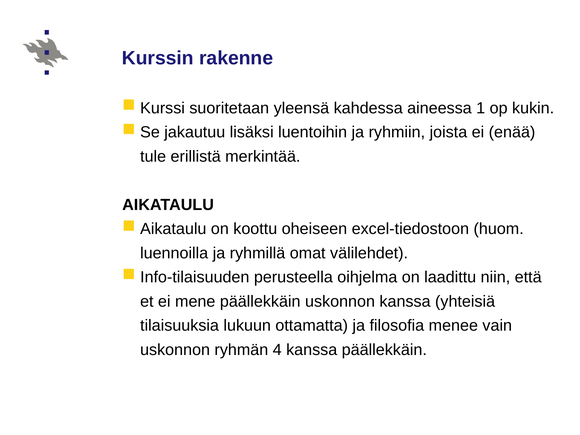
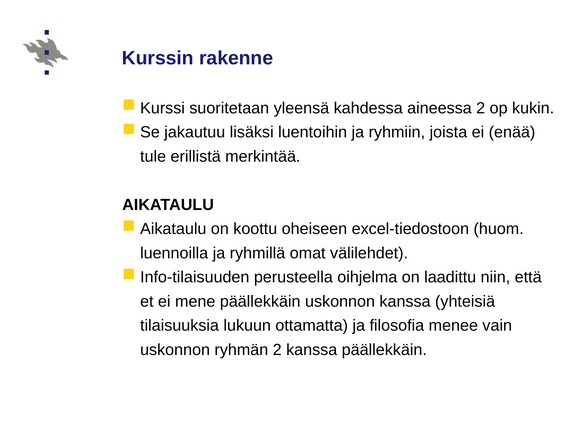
aineessa 1: 1 -> 2
ryhmän 4: 4 -> 2
